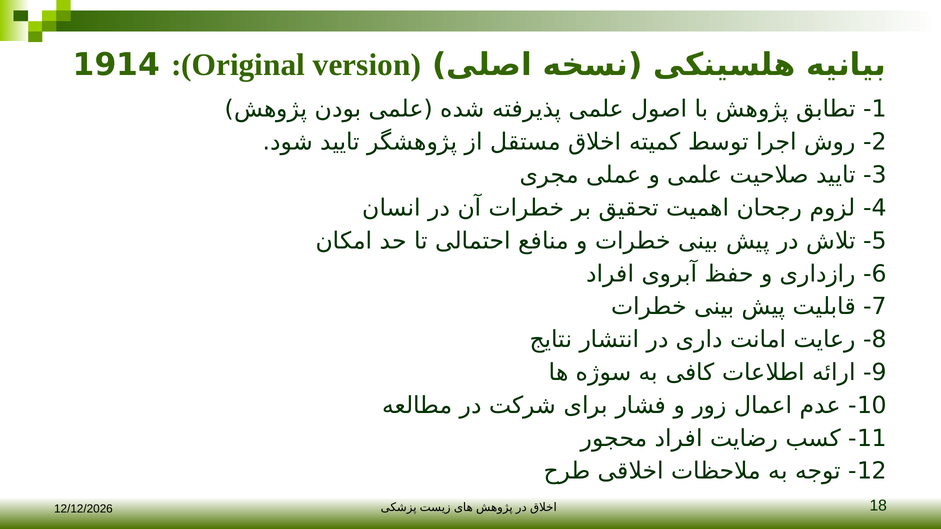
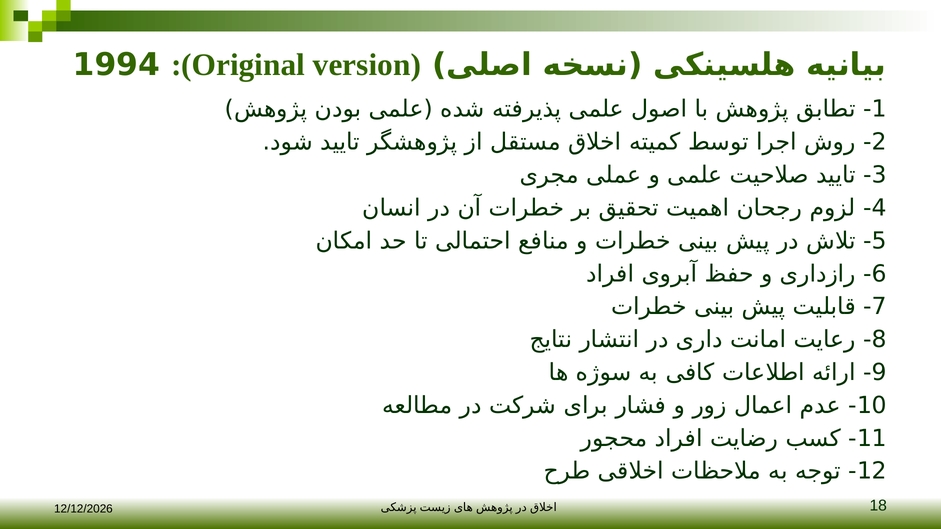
1914: 1914 -> 1994
